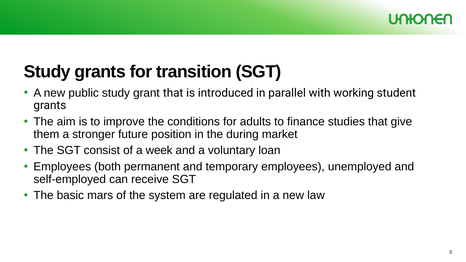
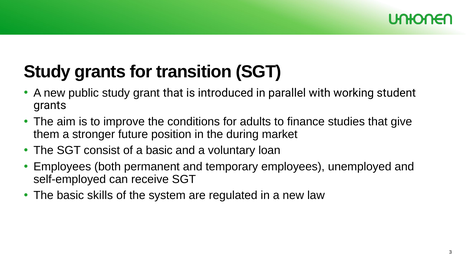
a week: week -> basic
mars: mars -> skills
